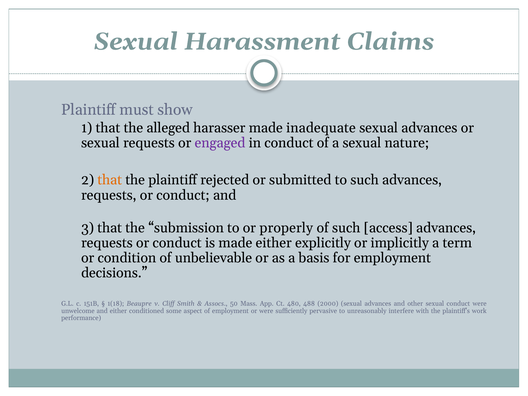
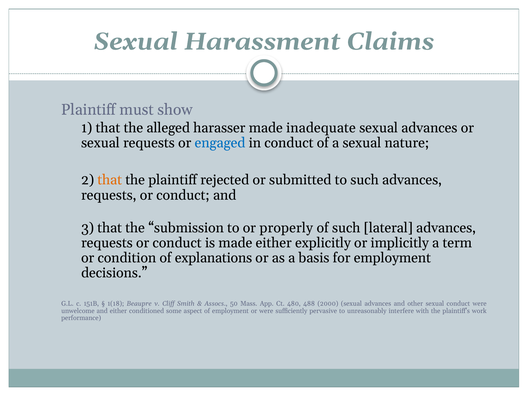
engaged colour: purple -> blue
access: access -> lateral
unbelievable: unbelievable -> explanations
